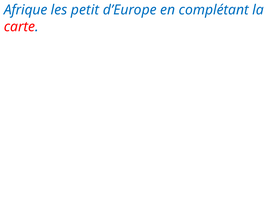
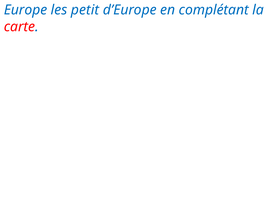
Afrique: Afrique -> Europe
